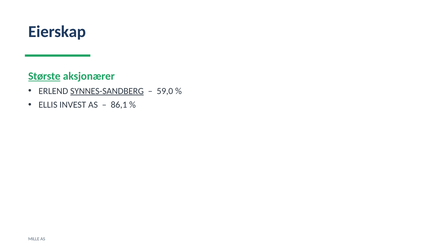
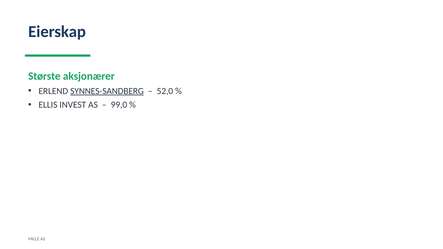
Største underline: present -> none
59,0: 59,0 -> 52,0
86,1: 86,1 -> 99,0
